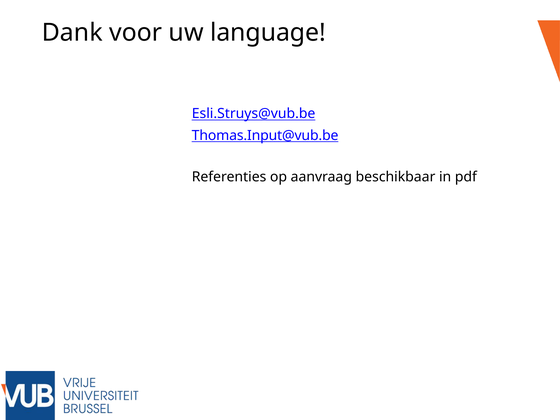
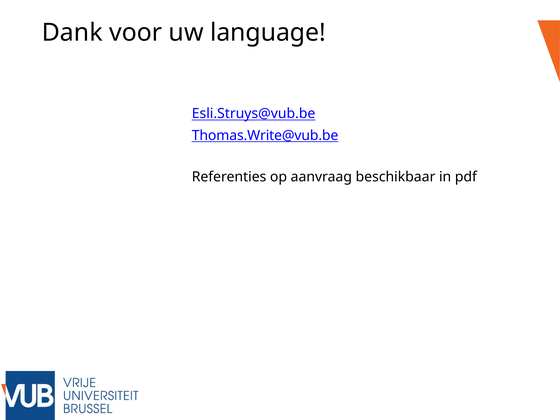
Thomas.Input@vub.be: Thomas.Input@vub.be -> Thomas.Write@vub.be
